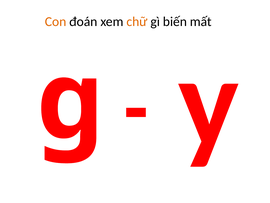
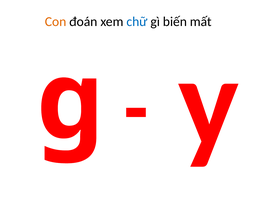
chữ colour: orange -> blue
